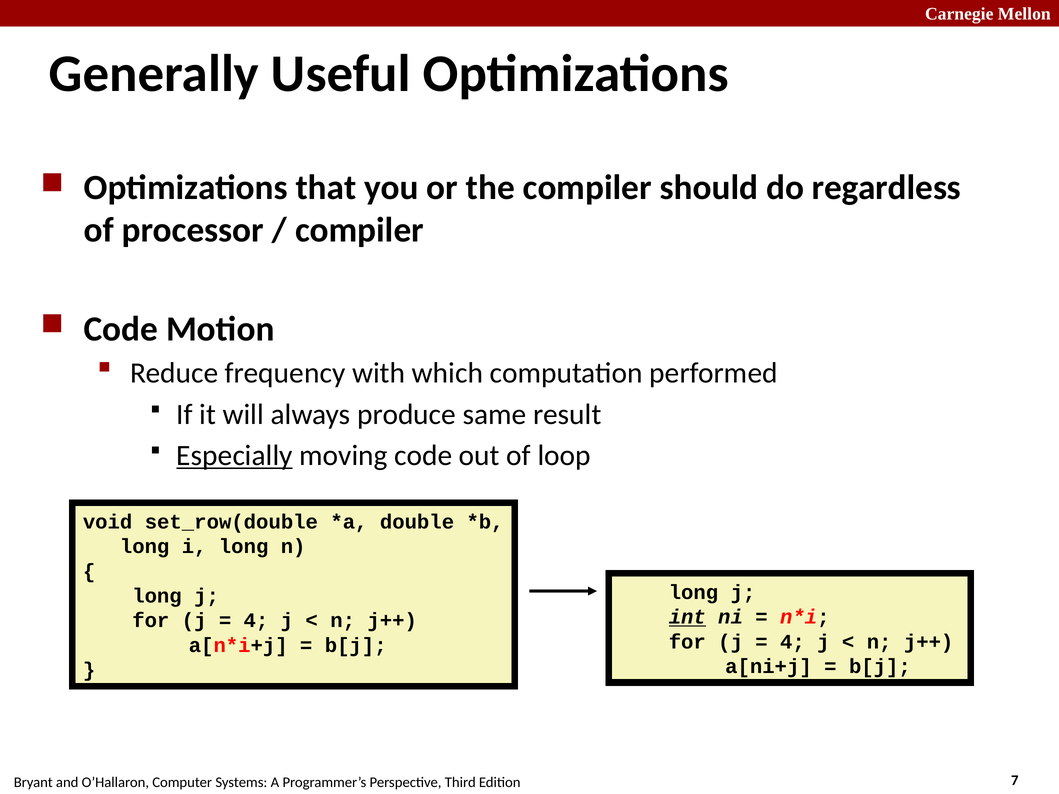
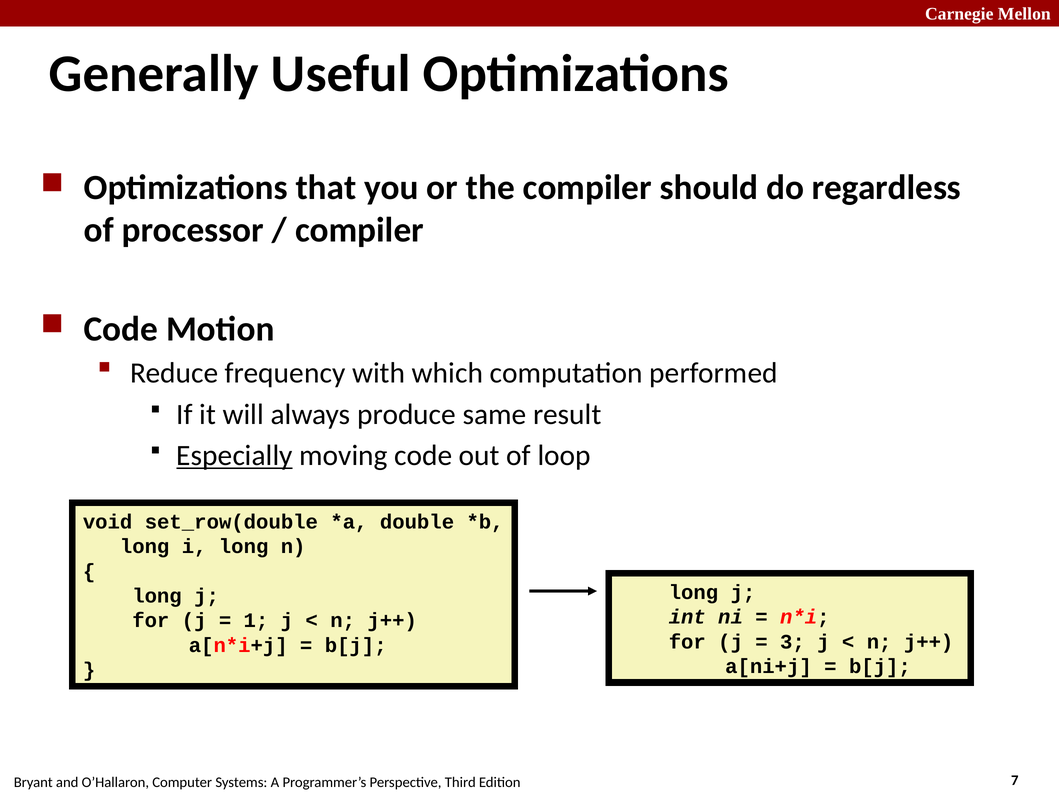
int underline: present -> none
4 at (256, 621): 4 -> 1
4 at (792, 642): 4 -> 3
